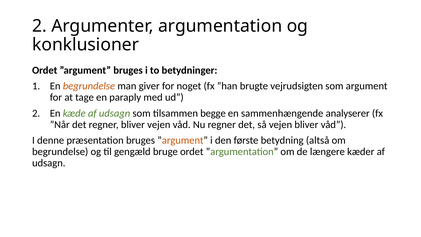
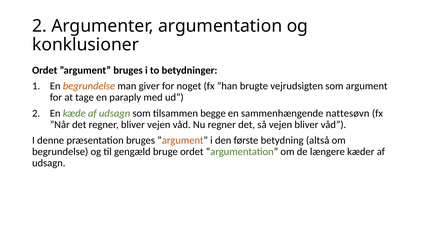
analyserer: analyserer -> nattesøvn
